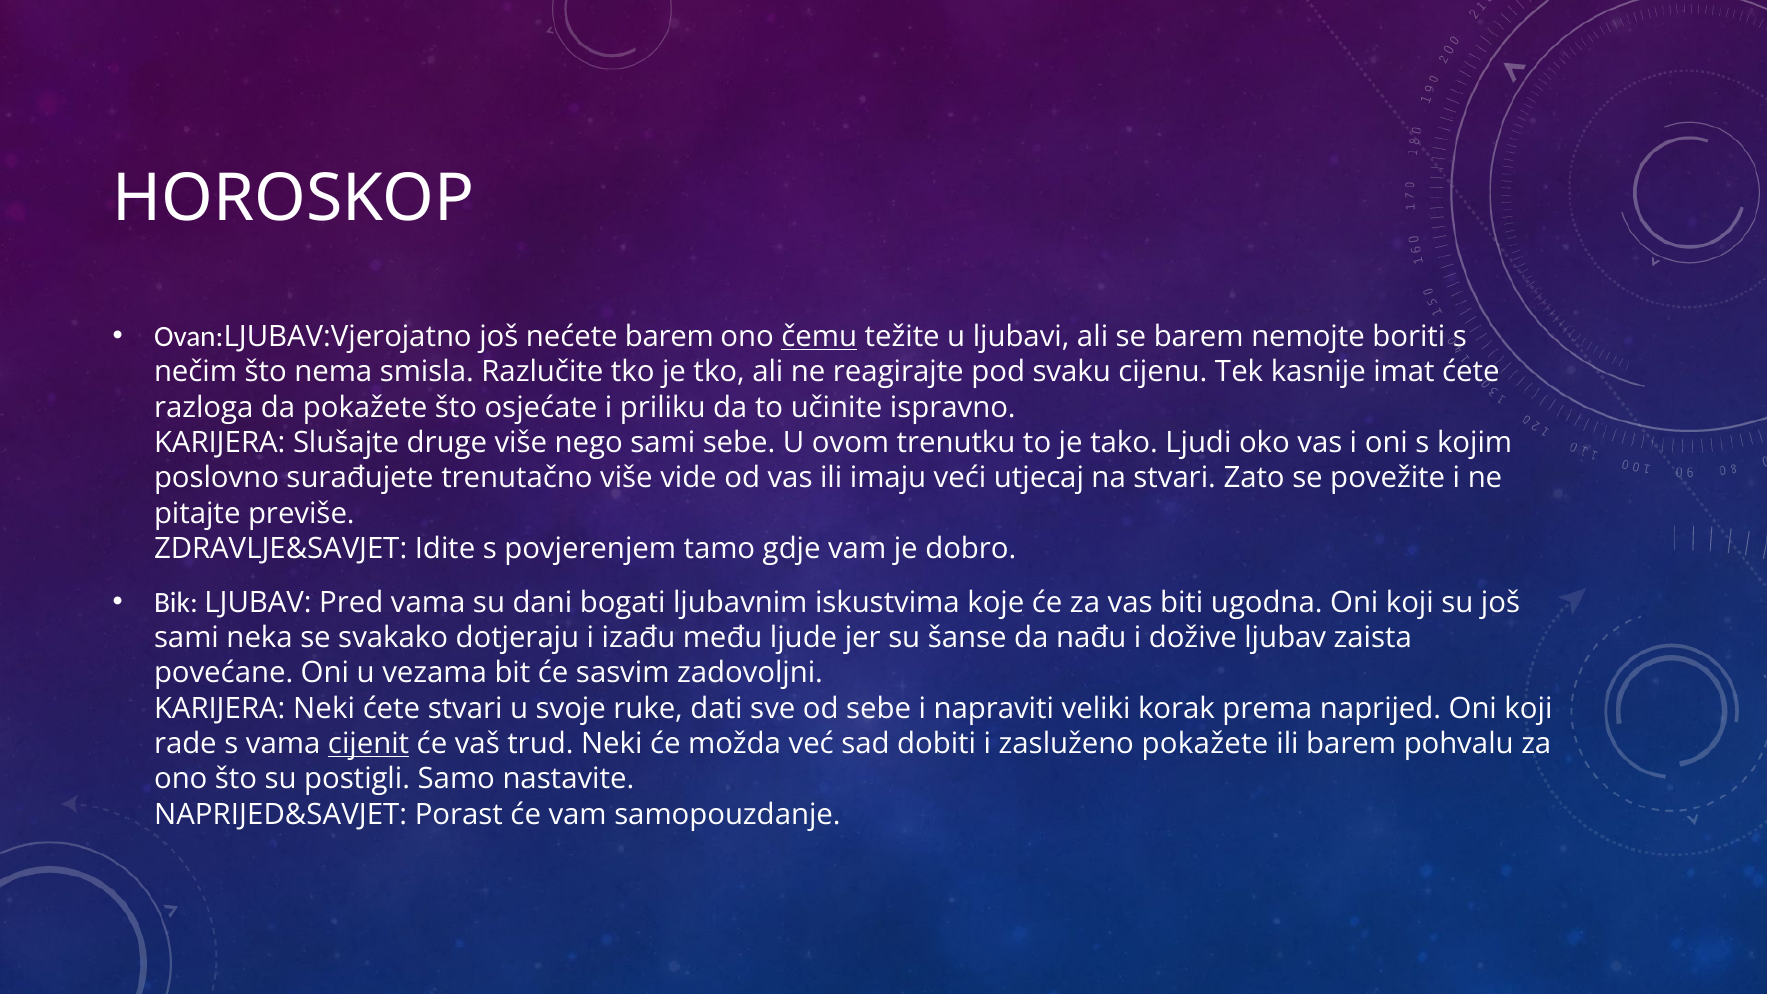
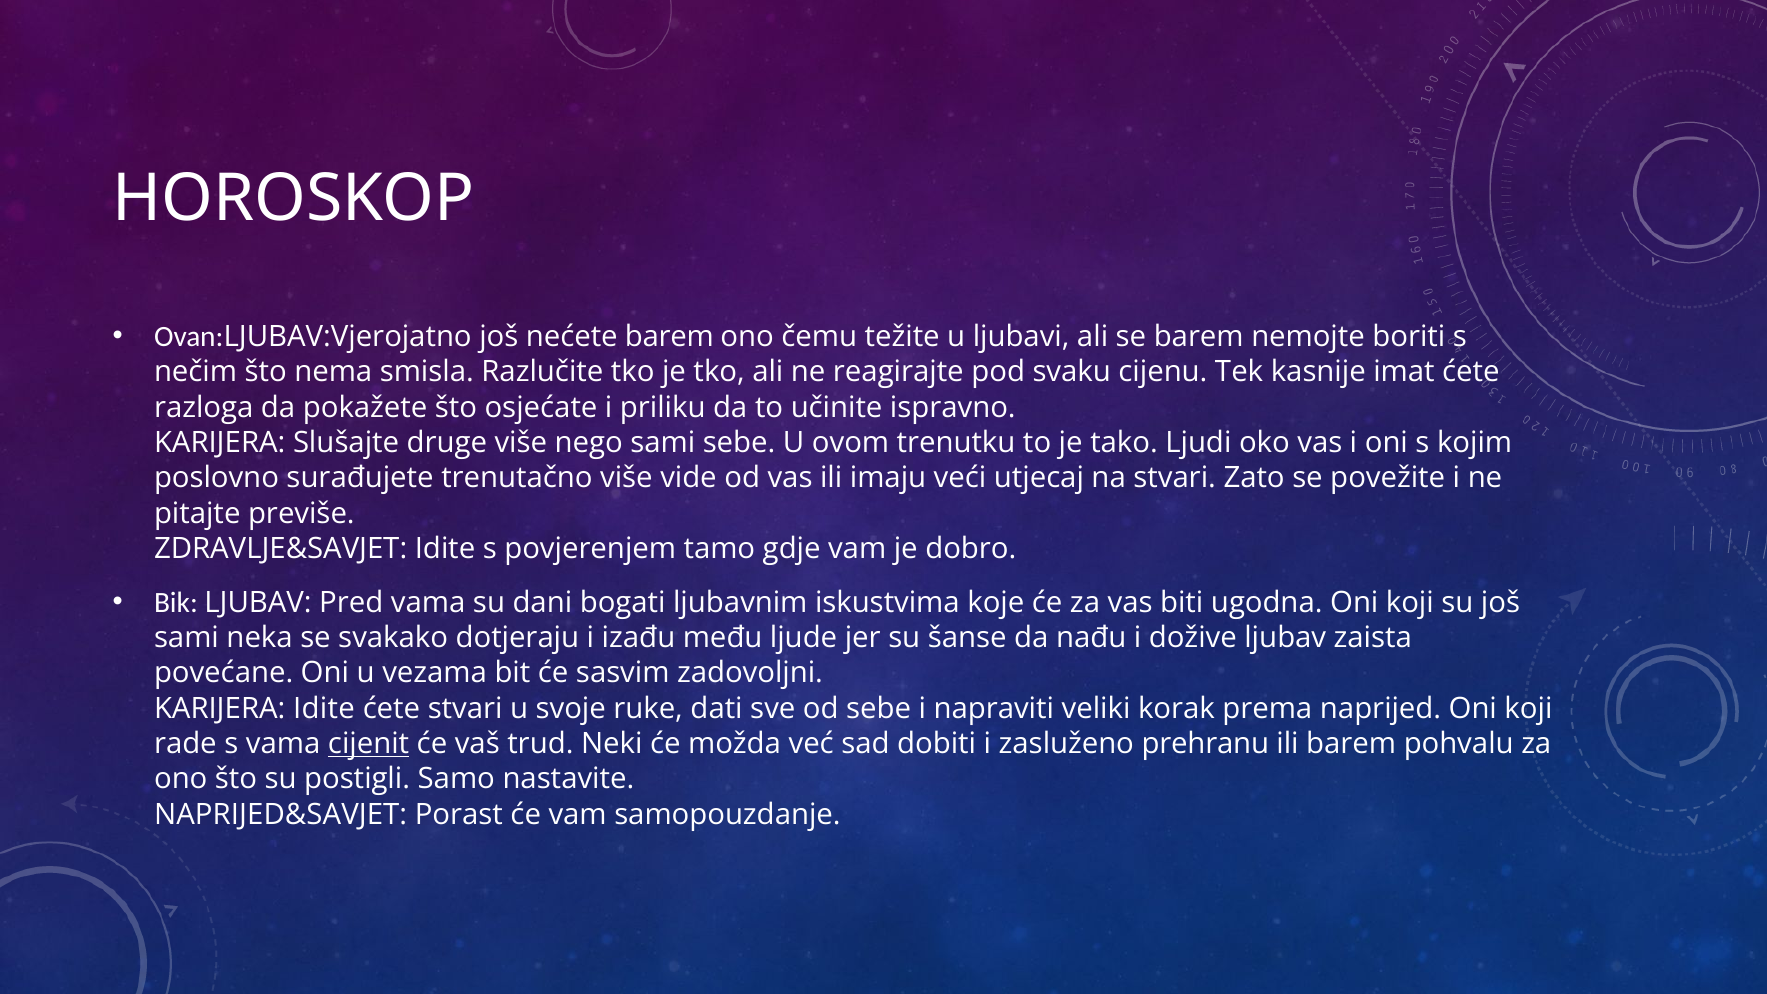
čemu underline: present -> none
KARIJERA Neki: Neki -> Idite
zasluženo pokažete: pokažete -> prehranu
